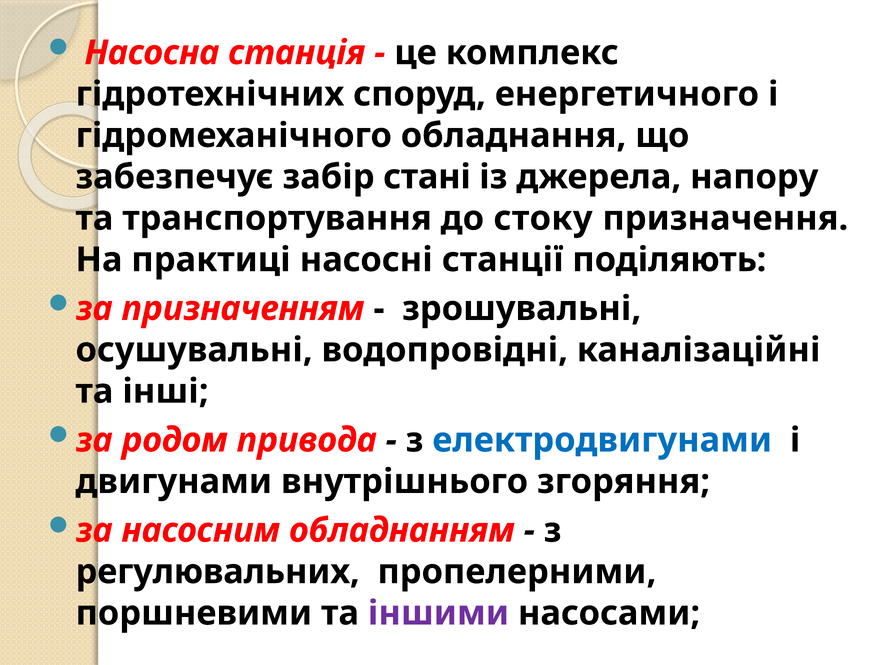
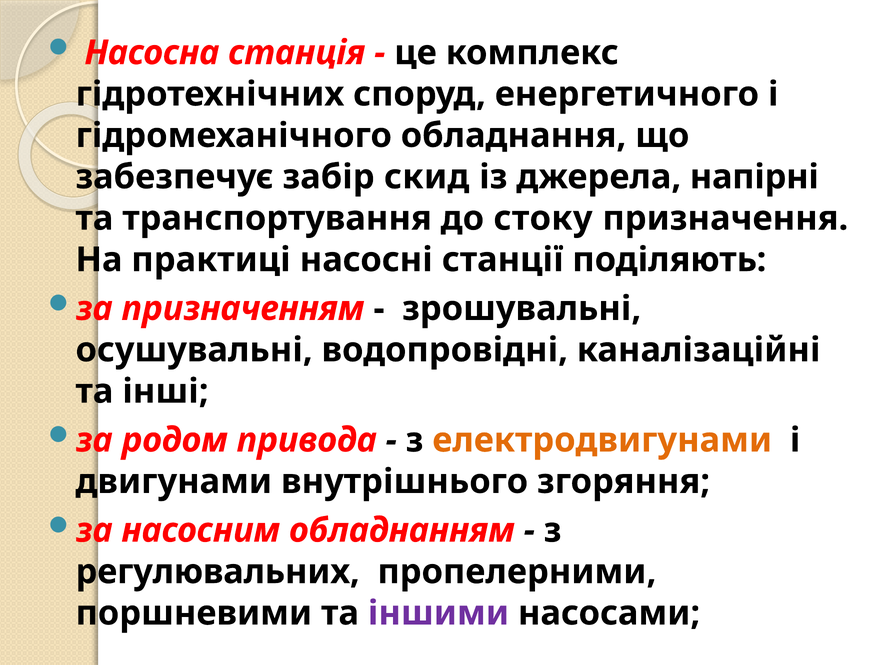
стані: стані -> скид
напору: напору -> напірні
електродвигунами colour: blue -> orange
